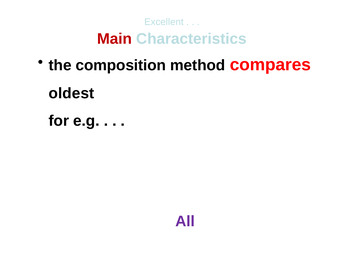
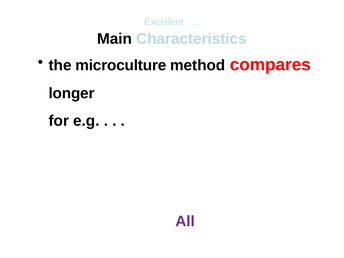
Main colour: red -> black
composition: composition -> microculture
oldest: oldest -> longer
